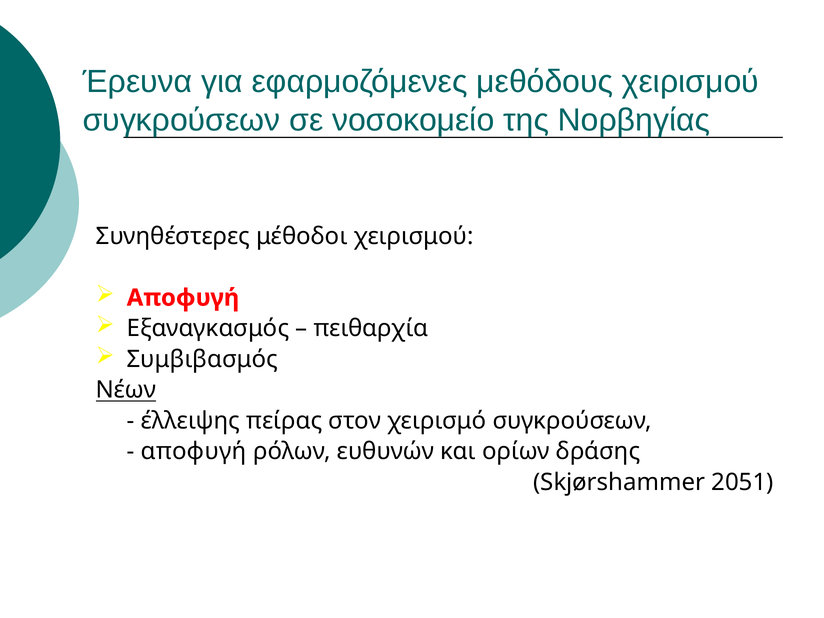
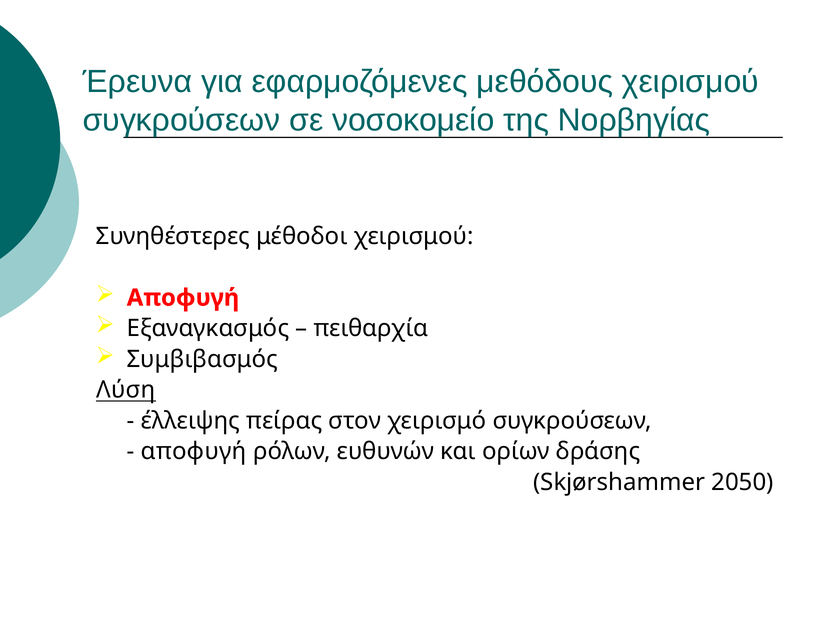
Νέων: Νέων -> Λύση
2051: 2051 -> 2050
